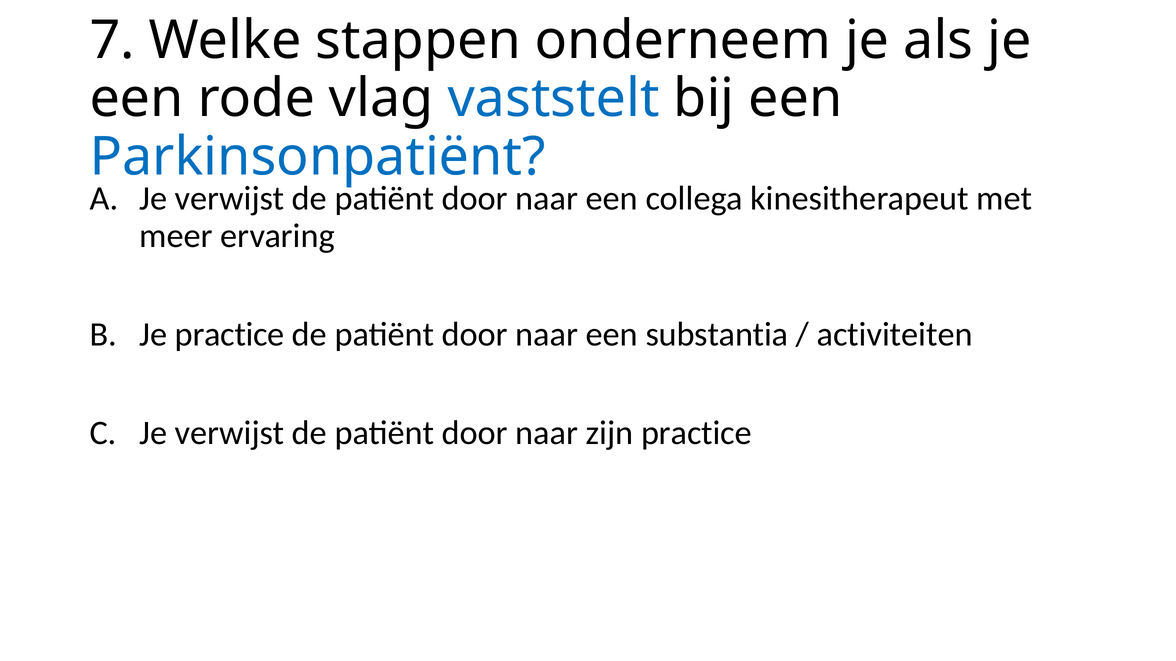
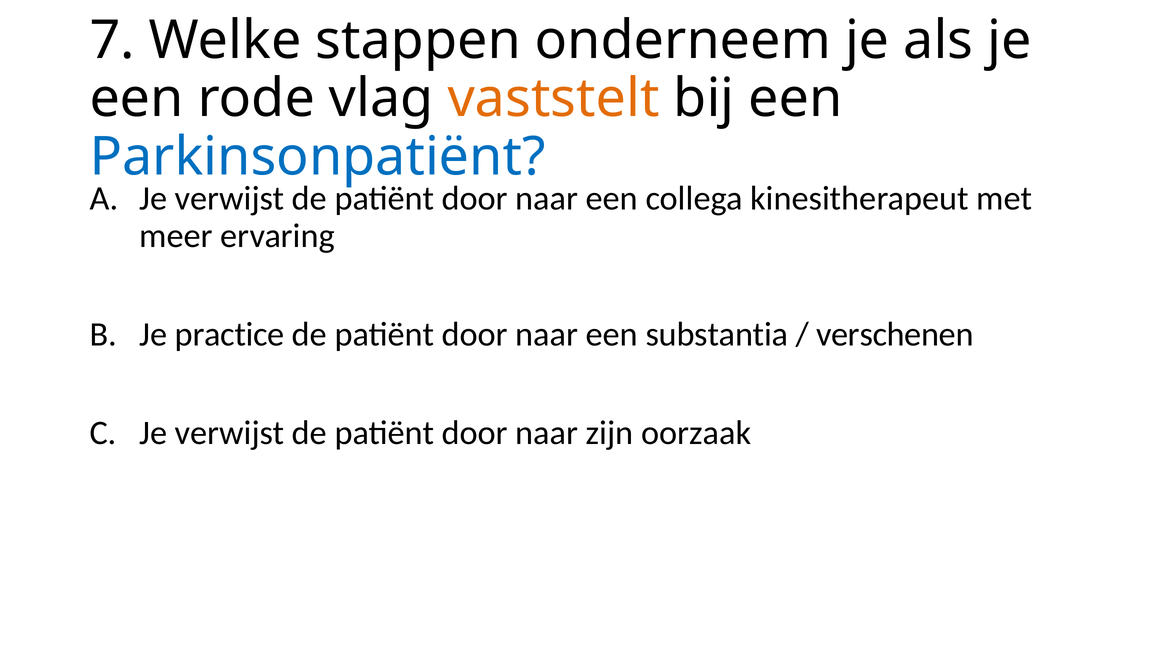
vaststelt colour: blue -> orange
activiteiten: activiteiten -> verschenen
zijn practice: practice -> oorzaak
